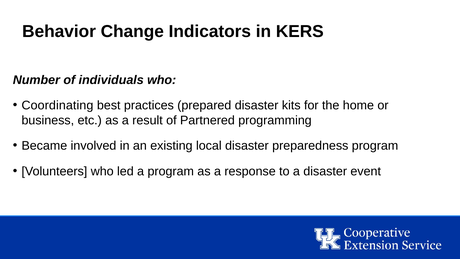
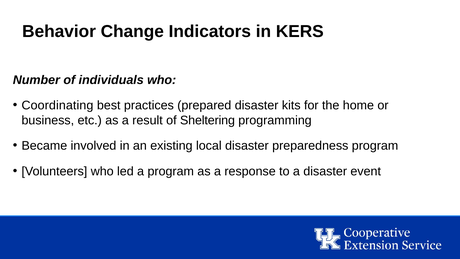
Partnered: Partnered -> Sheltering
